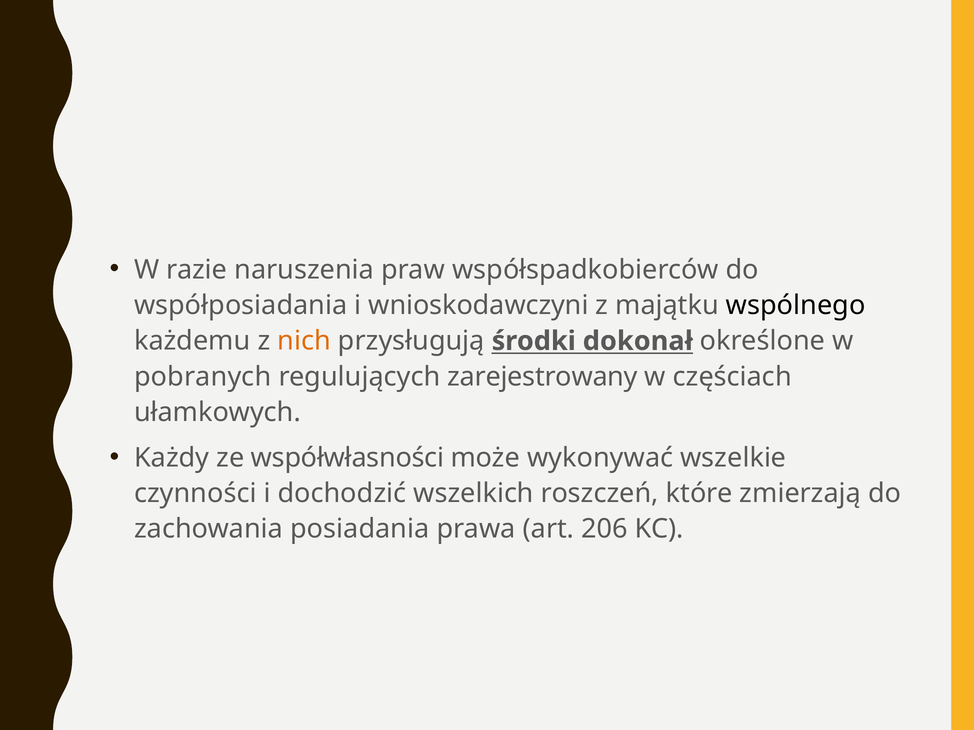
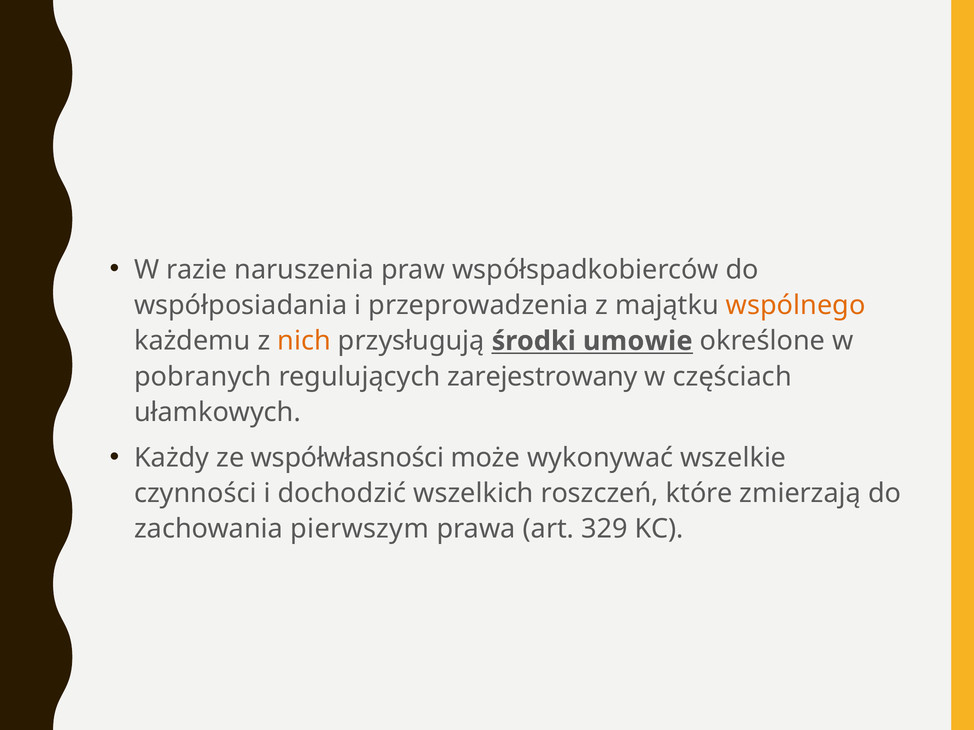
wnioskodawczyni: wnioskodawczyni -> przeprowadzenia
wspólnego colour: black -> orange
dokonał: dokonał -> umowie
posiadania: posiadania -> pierwszym
206: 206 -> 329
